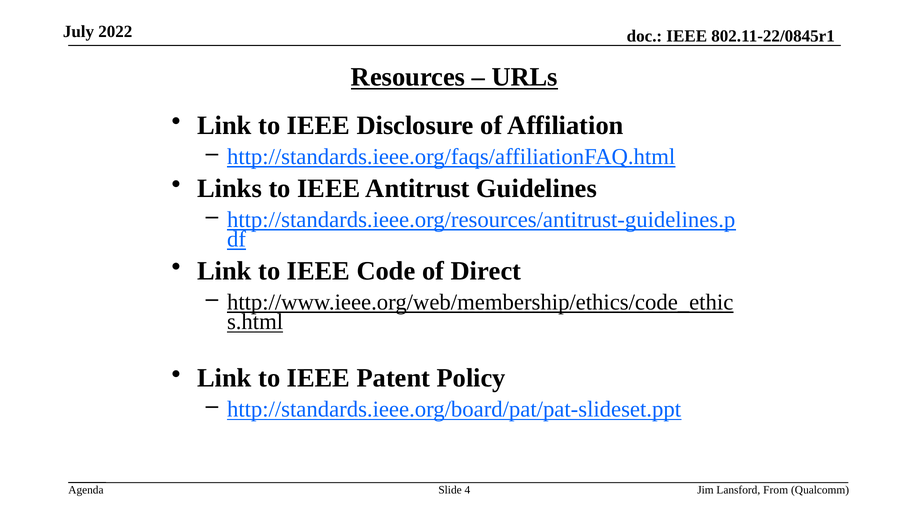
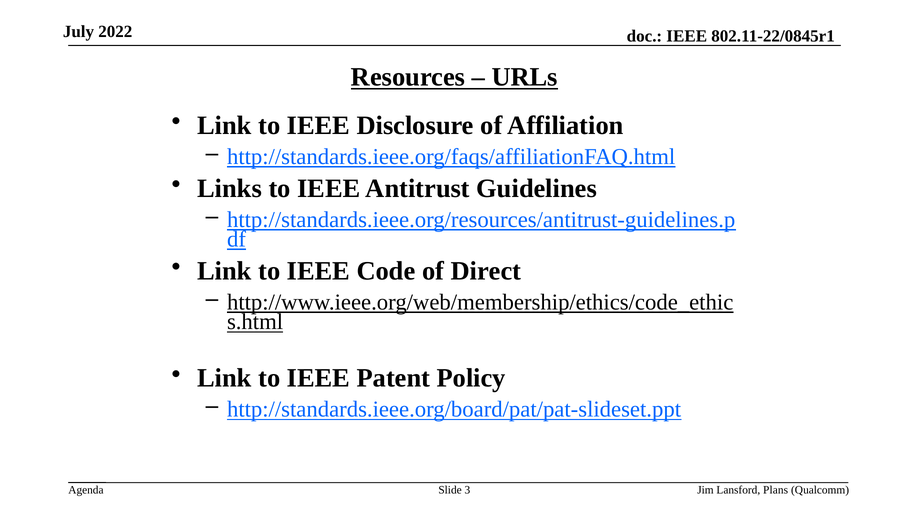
From: From -> Plans
4: 4 -> 3
